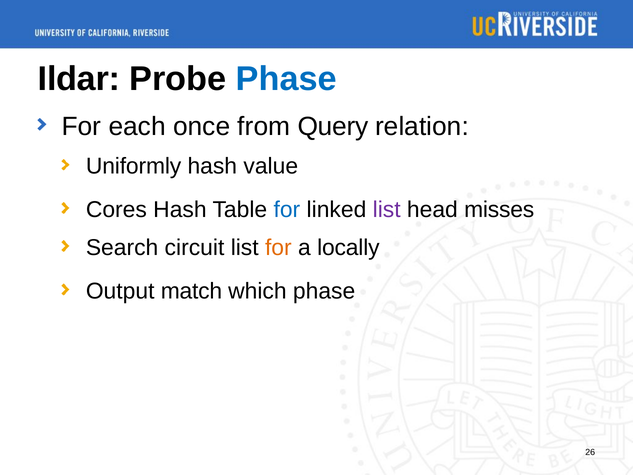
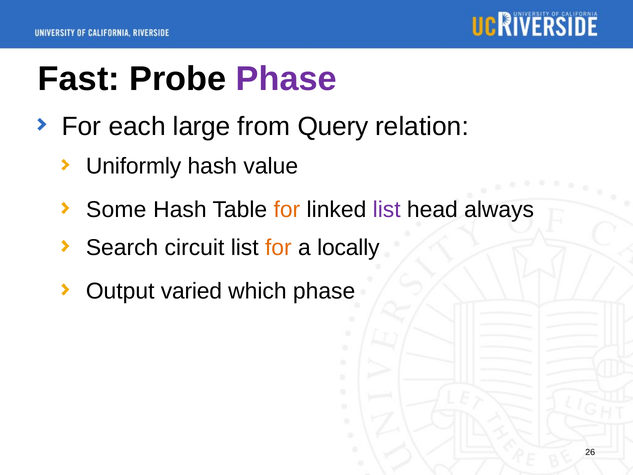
Ildar: Ildar -> Fast
Phase at (286, 79) colour: blue -> purple
once: once -> large
Cores: Cores -> Some
for at (287, 210) colour: blue -> orange
misses: misses -> always
match: match -> varied
